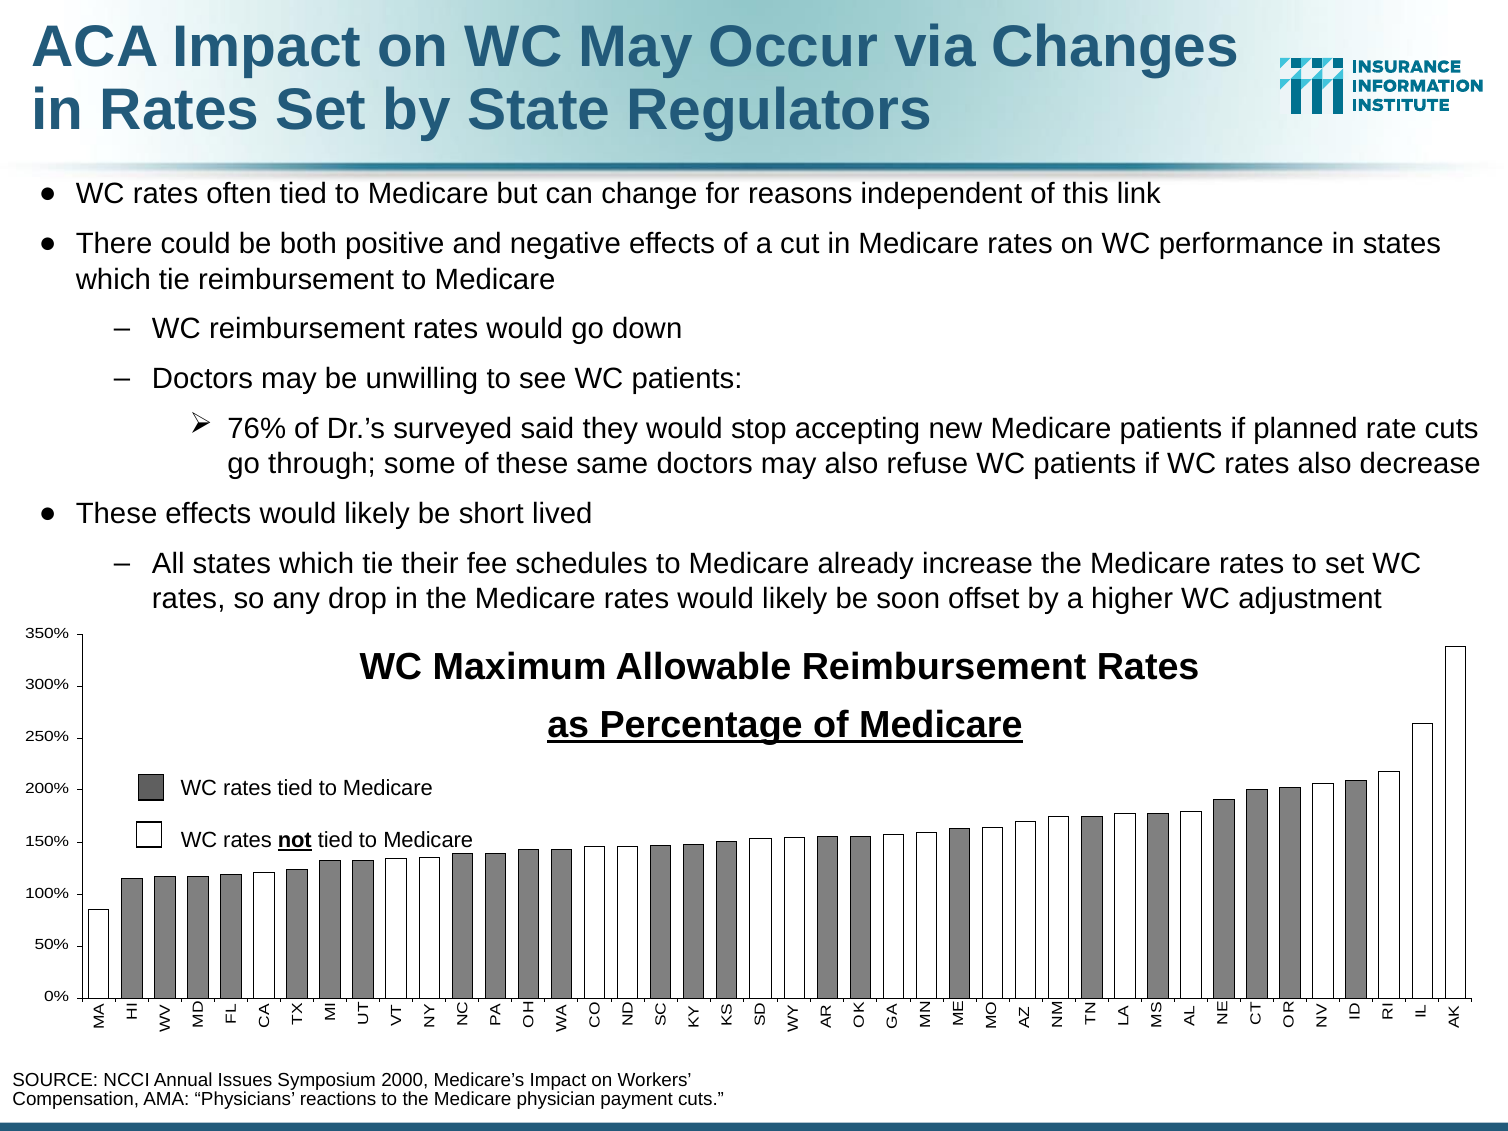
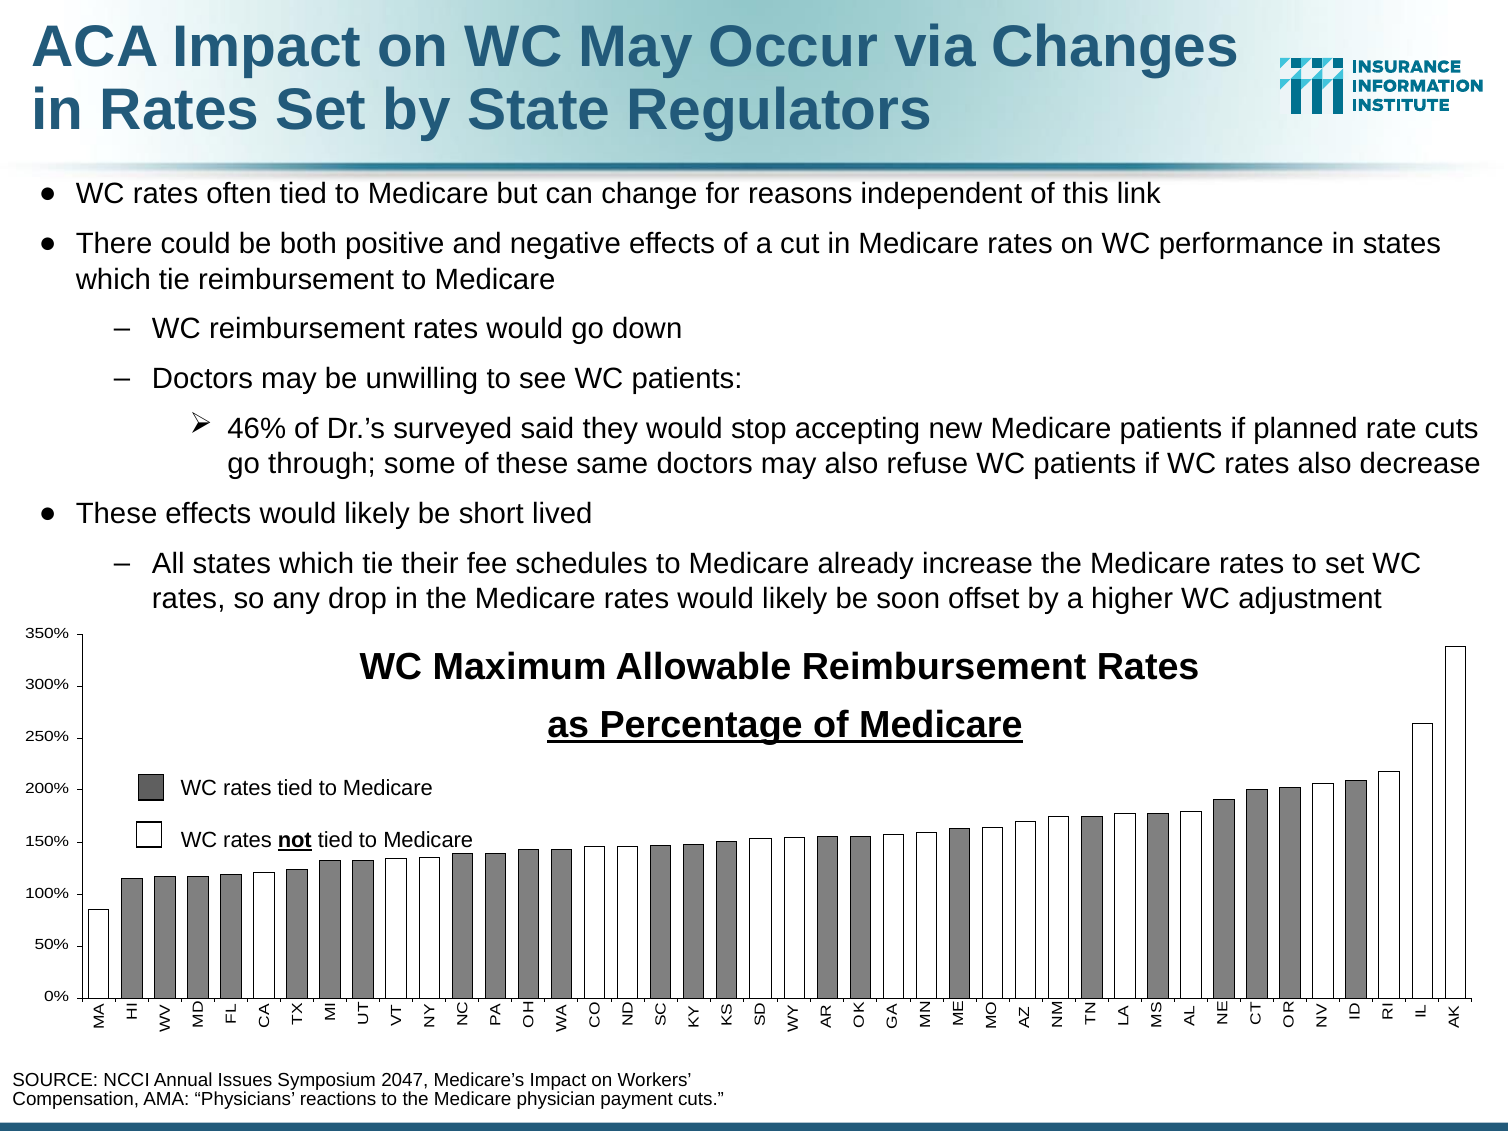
76%: 76% -> 46%
2000: 2000 -> 2047
